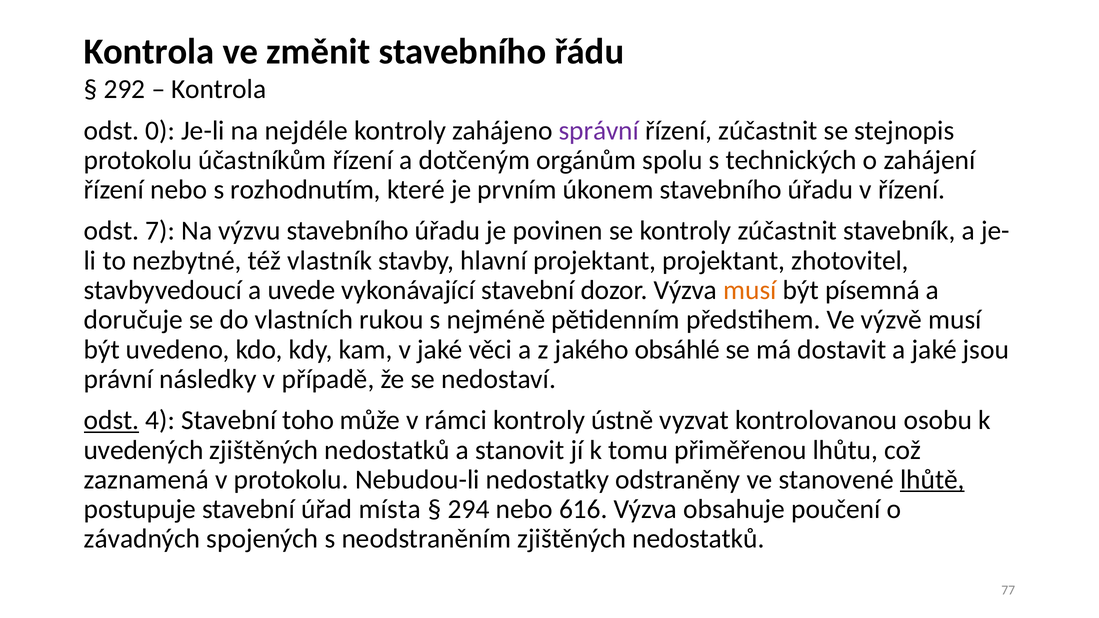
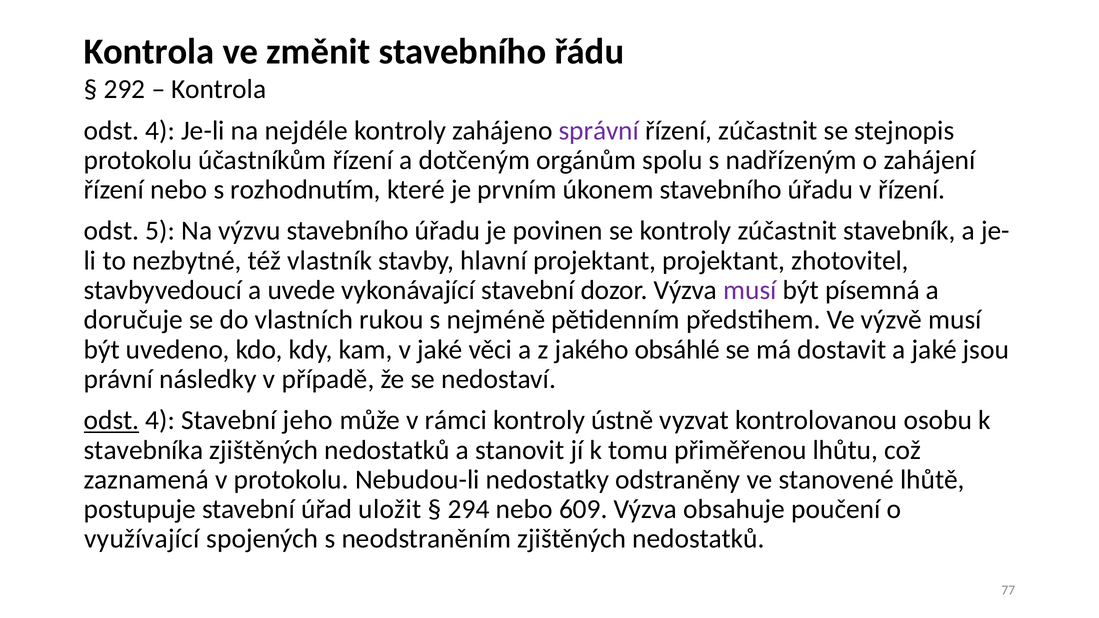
0 at (160, 131): 0 -> 4
technických: technických -> nadřízeným
7: 7 -> 5
musí at (750, 290) colour: orange -> purple
toho: toho -> jeho
uvedených: uvedených -> stavebníka
lhůtě underline: present -> none
místa: místa -> uložit
616: 616 -> 609
závadných: závadných -> využívající
